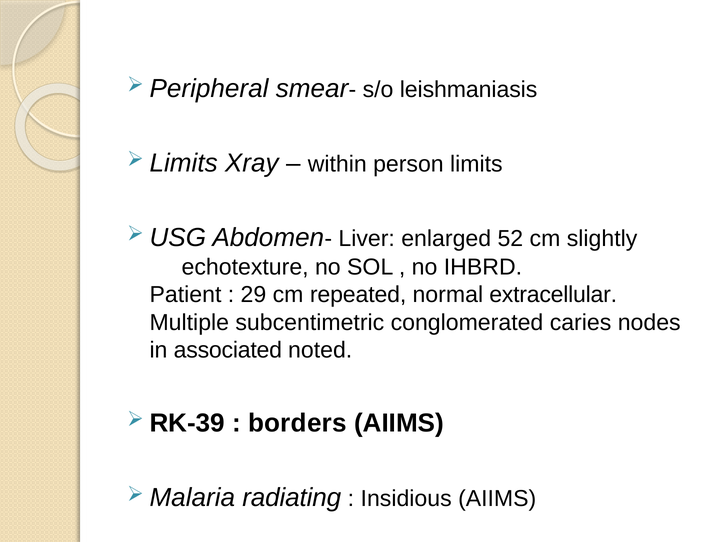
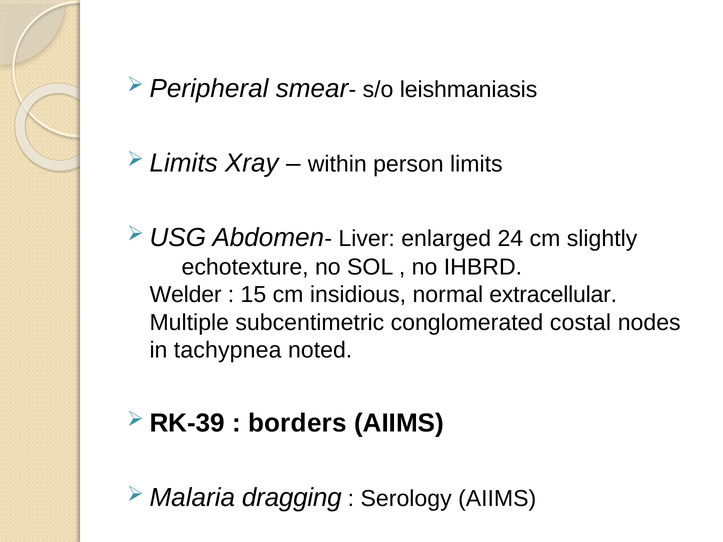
52: 52 -> 24
Patient: Patient -> Welder
29: 29 -> 15
repeated: repeated -> insidious
caries: caries -> costal
associated: associated -> tachypnea
radiating: radiating -> dragging
Insidious: Insidious -> Serology
